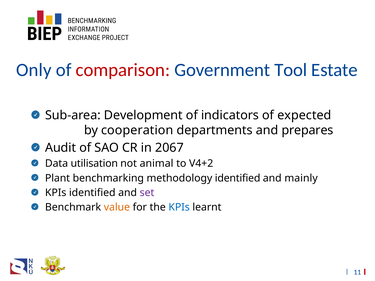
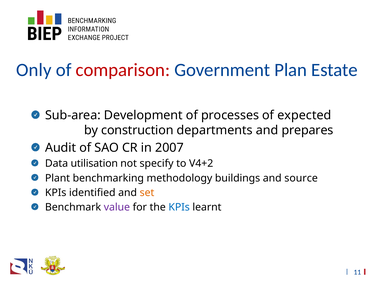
Tool: Tool -> Plan
indicators: indicators -> processes
cooperation: cooperation -> construction
2067: 2067 -> 2007
animal: animal -> specify
methodology identified: identified -> buildings
mainly: mainly -> source
set colour: purple -> orange
value colour: orange -> purple
